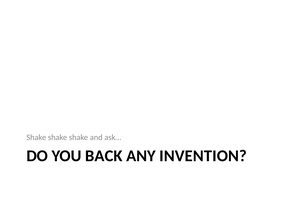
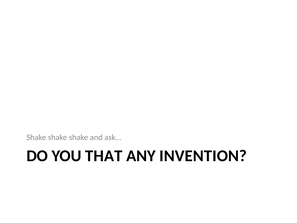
BACK: BACK -> THAT
